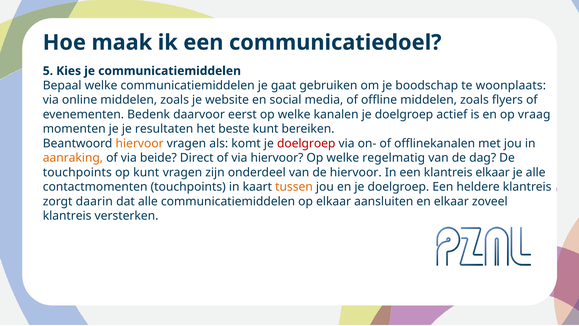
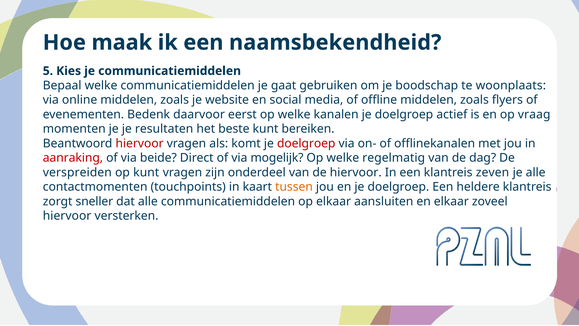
communicatiedoel: communicatiedoel -> naamsbekendheid
hiervoor at (140, 143) colour: orange -> red
aanraking colour: orange -> red
via hiervoor: hiervoor -> mogelijk
touchpoints at (77, 172): touchpoints -> verspreiden
klantreis elkaar: elkaar -> zeven
daarin: daarin -> sneller
klantreis at (67, 216): klantreis -> hiervoor
